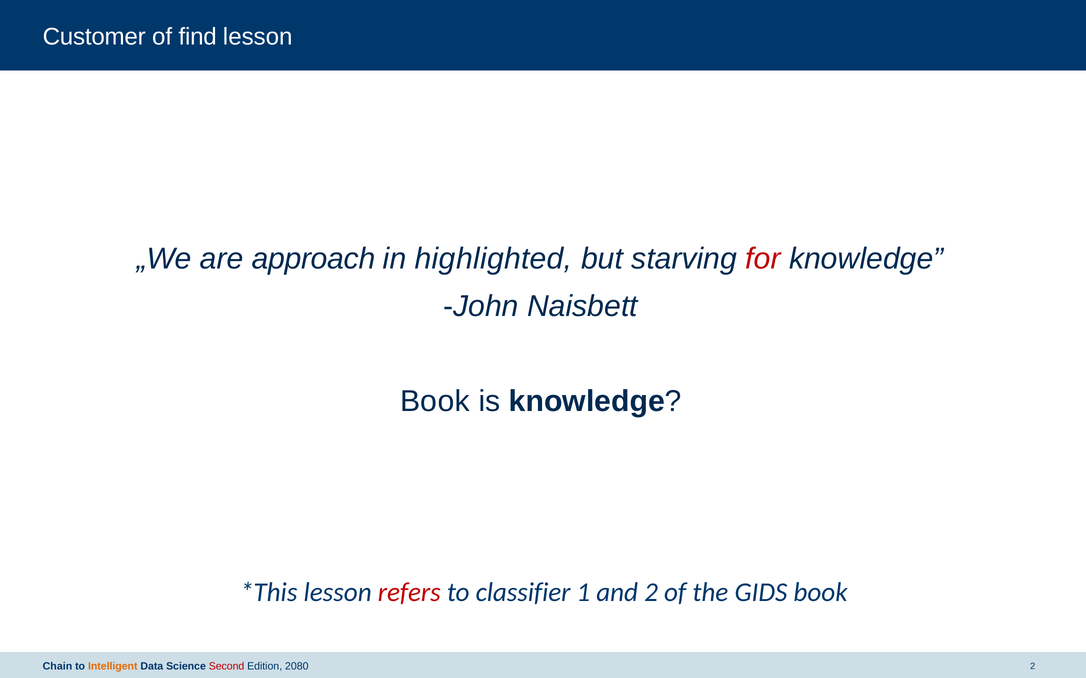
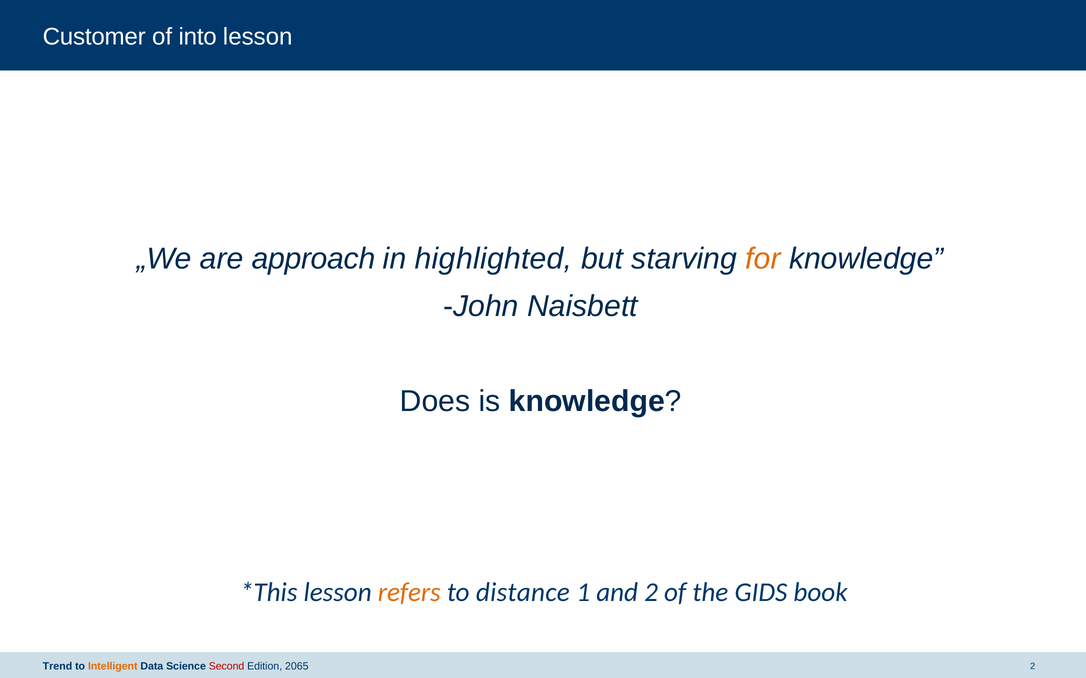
find: find -> into
for colour: red -> orange
Book at (435, 402): Book -> Does
refers colour: red -> orange
classifier: classifier -> distance
Chain: Chain -> Trend
2080: 2080 -> 2065
